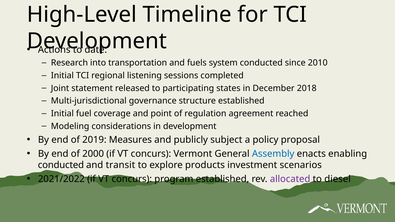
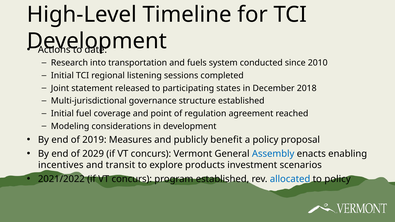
subject: subject -> benefit
2000: 2000 -> 2029
conducted at (61, 165): conducted -> incentives
allocated colour: purple -> blue
to diesel: diesel -> policy
